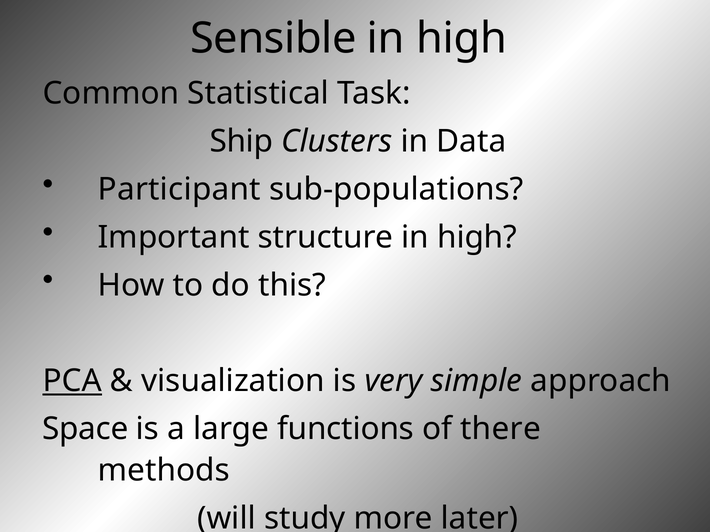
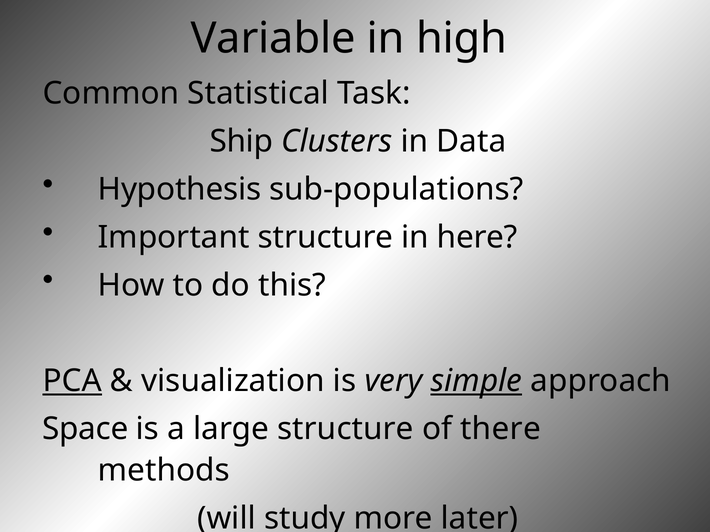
Sensible: Sensible -> Variable
Participant: Participant -> Hypothesis
structure in high: high -> here
simple underline: none -> present
large functions: functions -> structure
